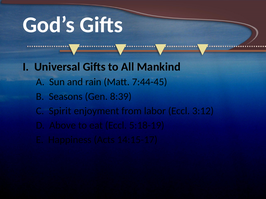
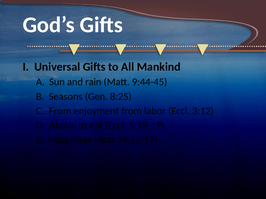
7:44-45: 7:44-45 -> 9:44-45
8:39: 8:39 -> 8:25
C Spirit: Spirit -> From
